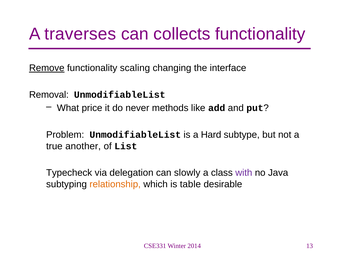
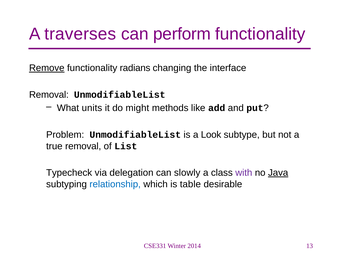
collects: collects -> perform
scaling: scaling -> radians
price: price -> units
never: never -> might
Hard: Hard -> Look
true another: another -> removal
Java underline: none -> present
relationship colour: orange -> blue
